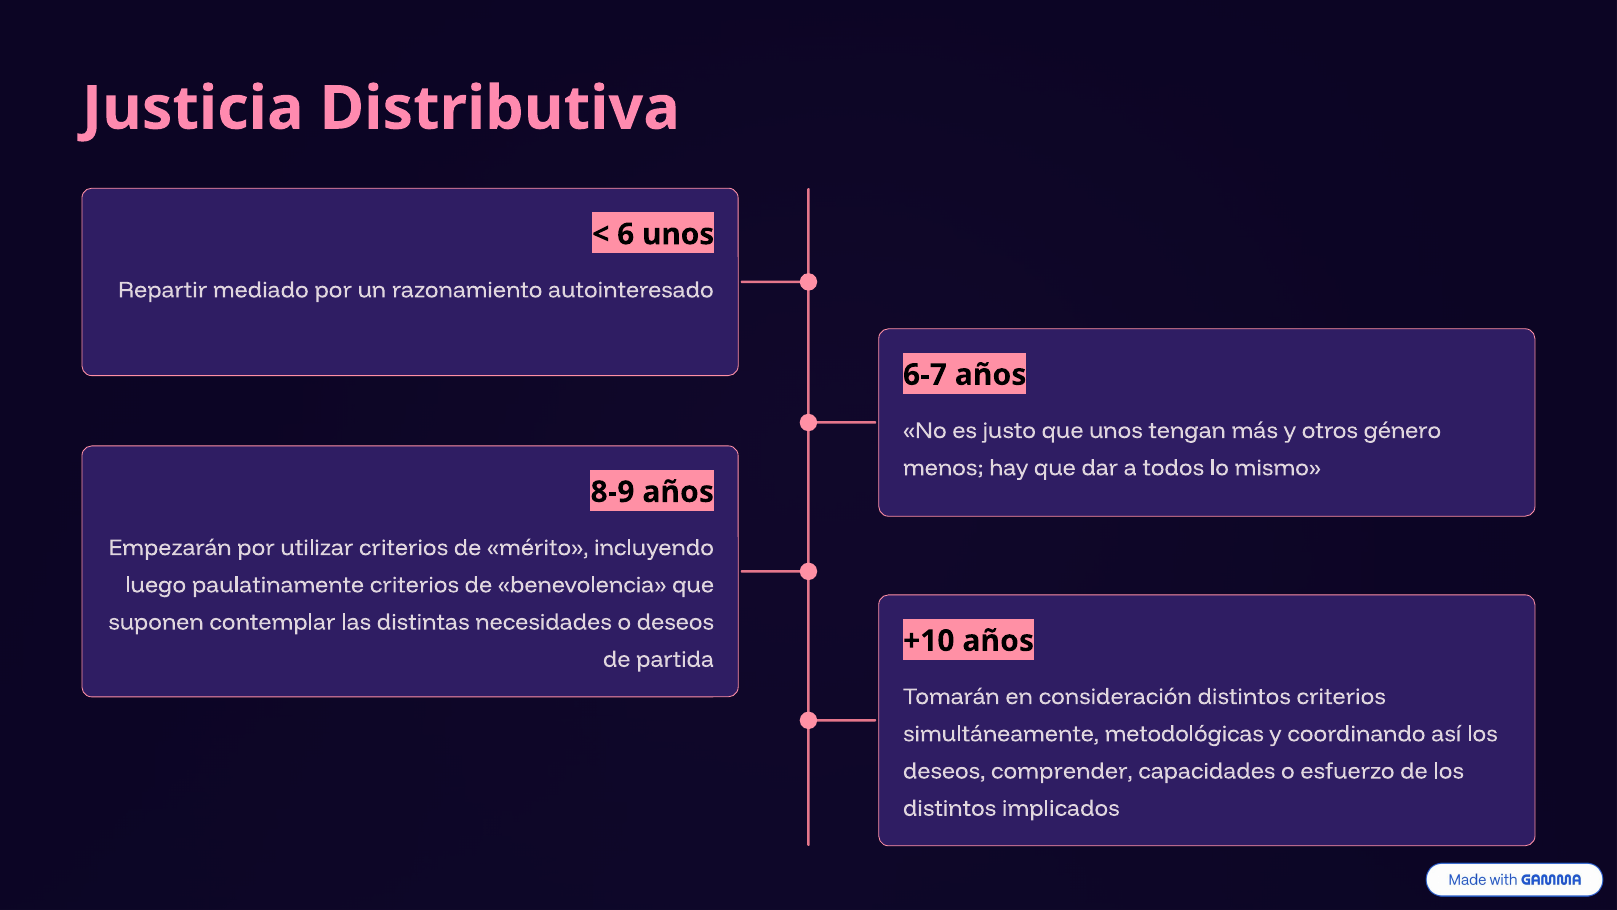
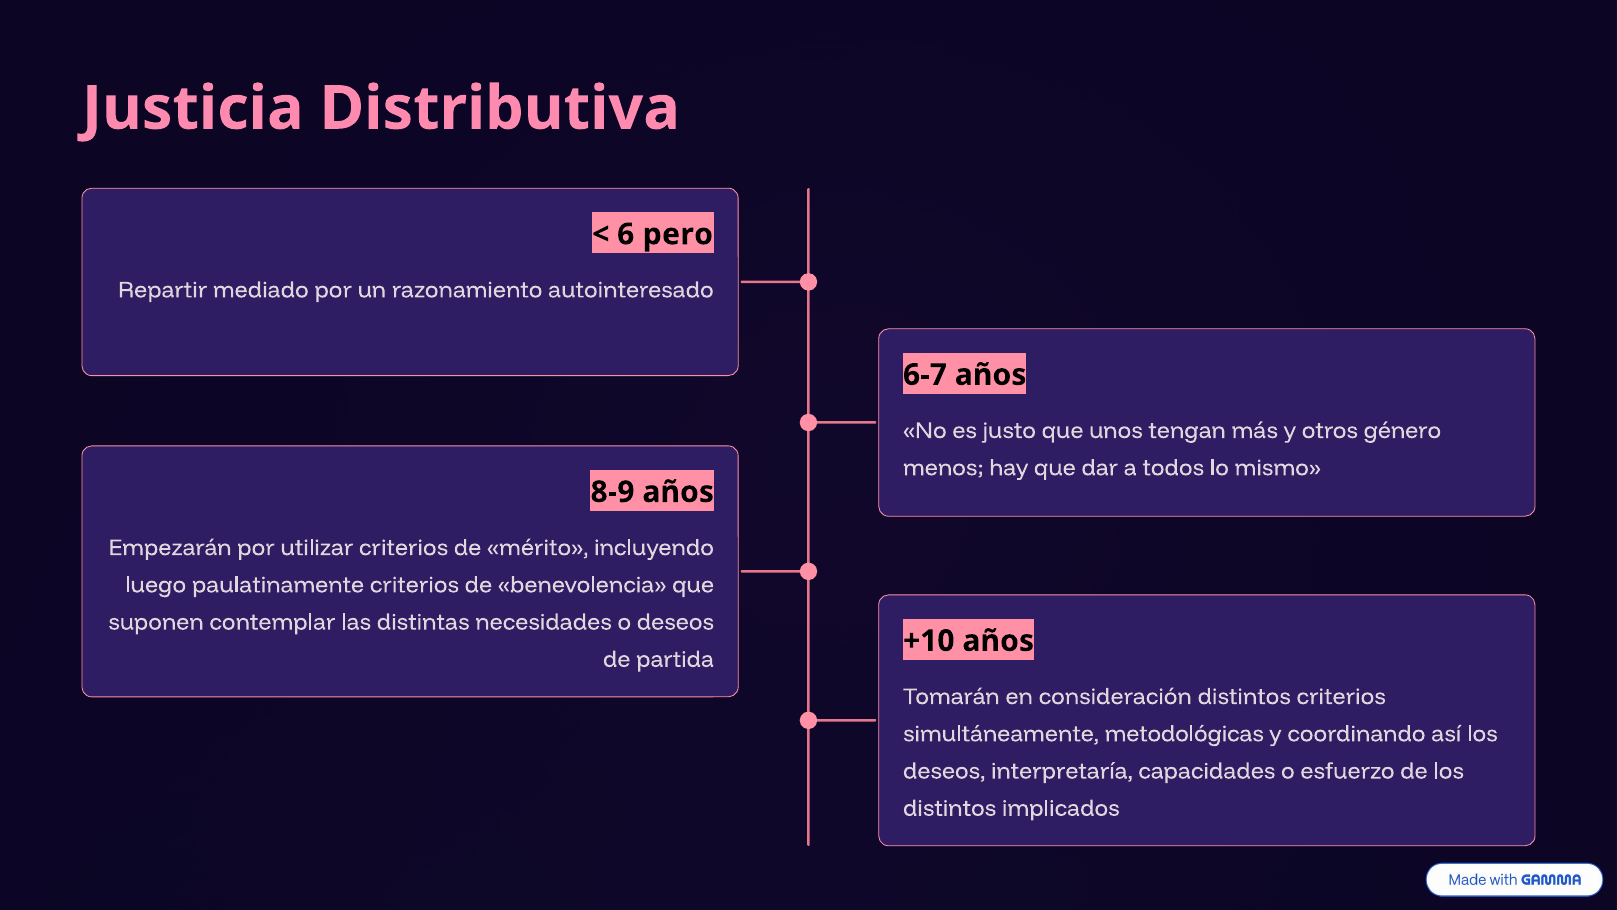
6 unos: unos -> pero
comprender: comprender -> interpretaría
